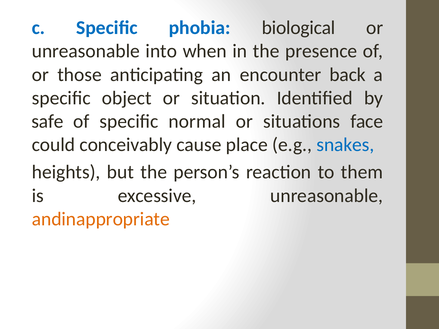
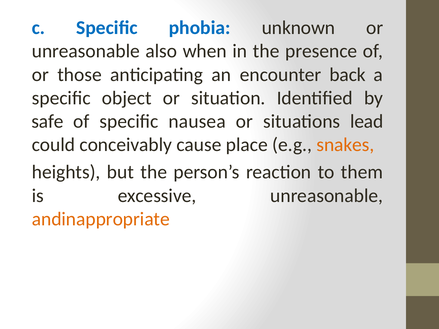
biological: biological -> unknown
into: into -> also
normal: normal -> nausea
face: face -> lead
snakes colour: blue -> orange
